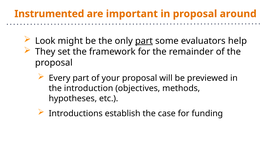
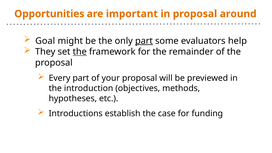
Instrumented: Instrumented -> Opportunities
Look: Look -> Goal
the at (80, 52) underline: none -> present
